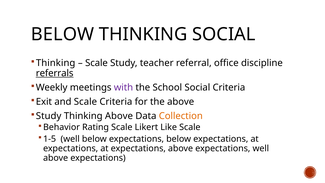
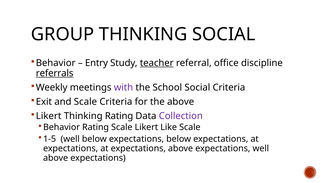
BELOW at (63, 34): BELOW -> GROUP
Thinking at (56, 63): Thinking -> Behavior
Scale at (96, 63): Scale -> Entry
teacher underline: none -> present
Study at (49, 116): Study -> Likert
Thinking Above: Above -> Rating
Collection colour: orange -> purple
